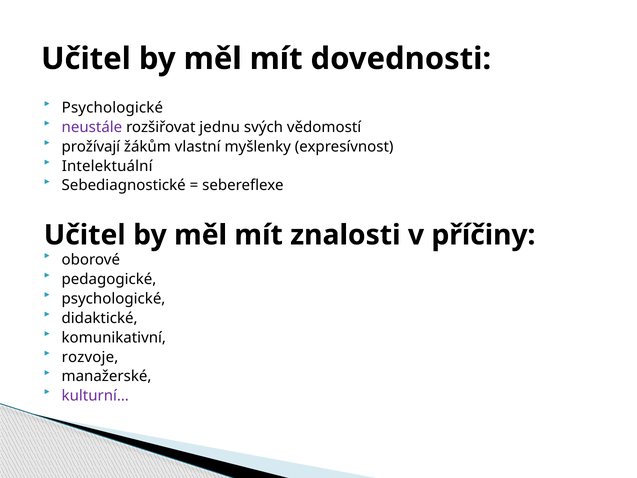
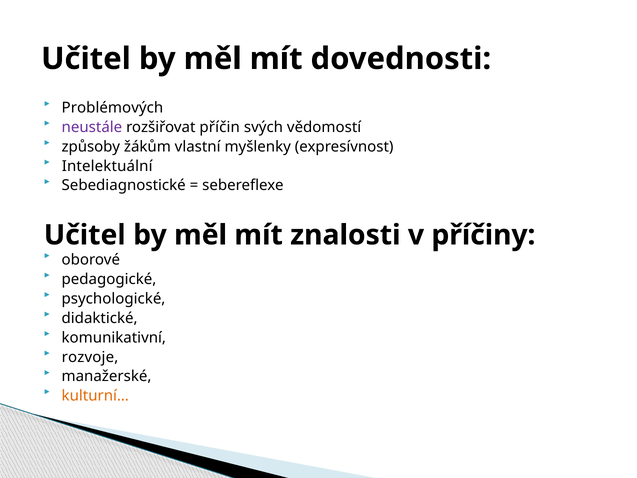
Psychologické at (112, 108): Psychologické -> Problémových
jednu: jednu -> příčin
prožívají: prožívají -> způsoby
kulturní… colour: purple -> orange
